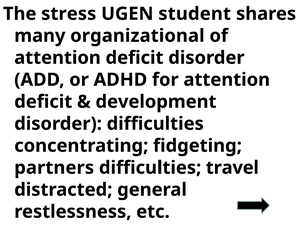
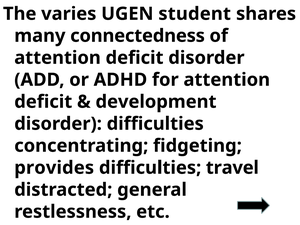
stress: stress -> varies
organizational: organizational -> connectedness
partners: partners -> provides
